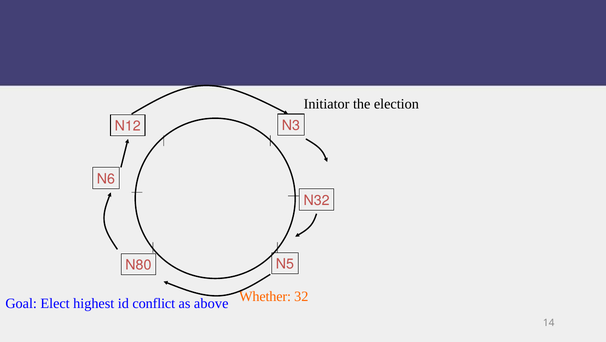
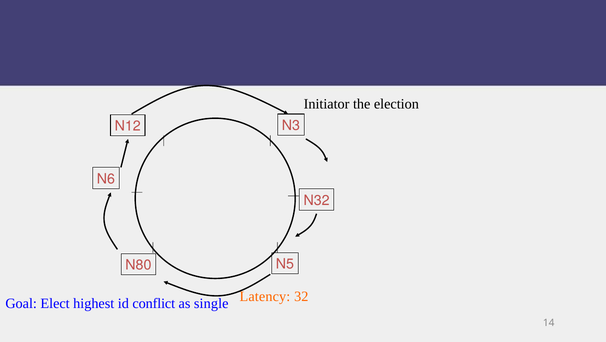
Whether: Whether -> Latency
above: above -> single
